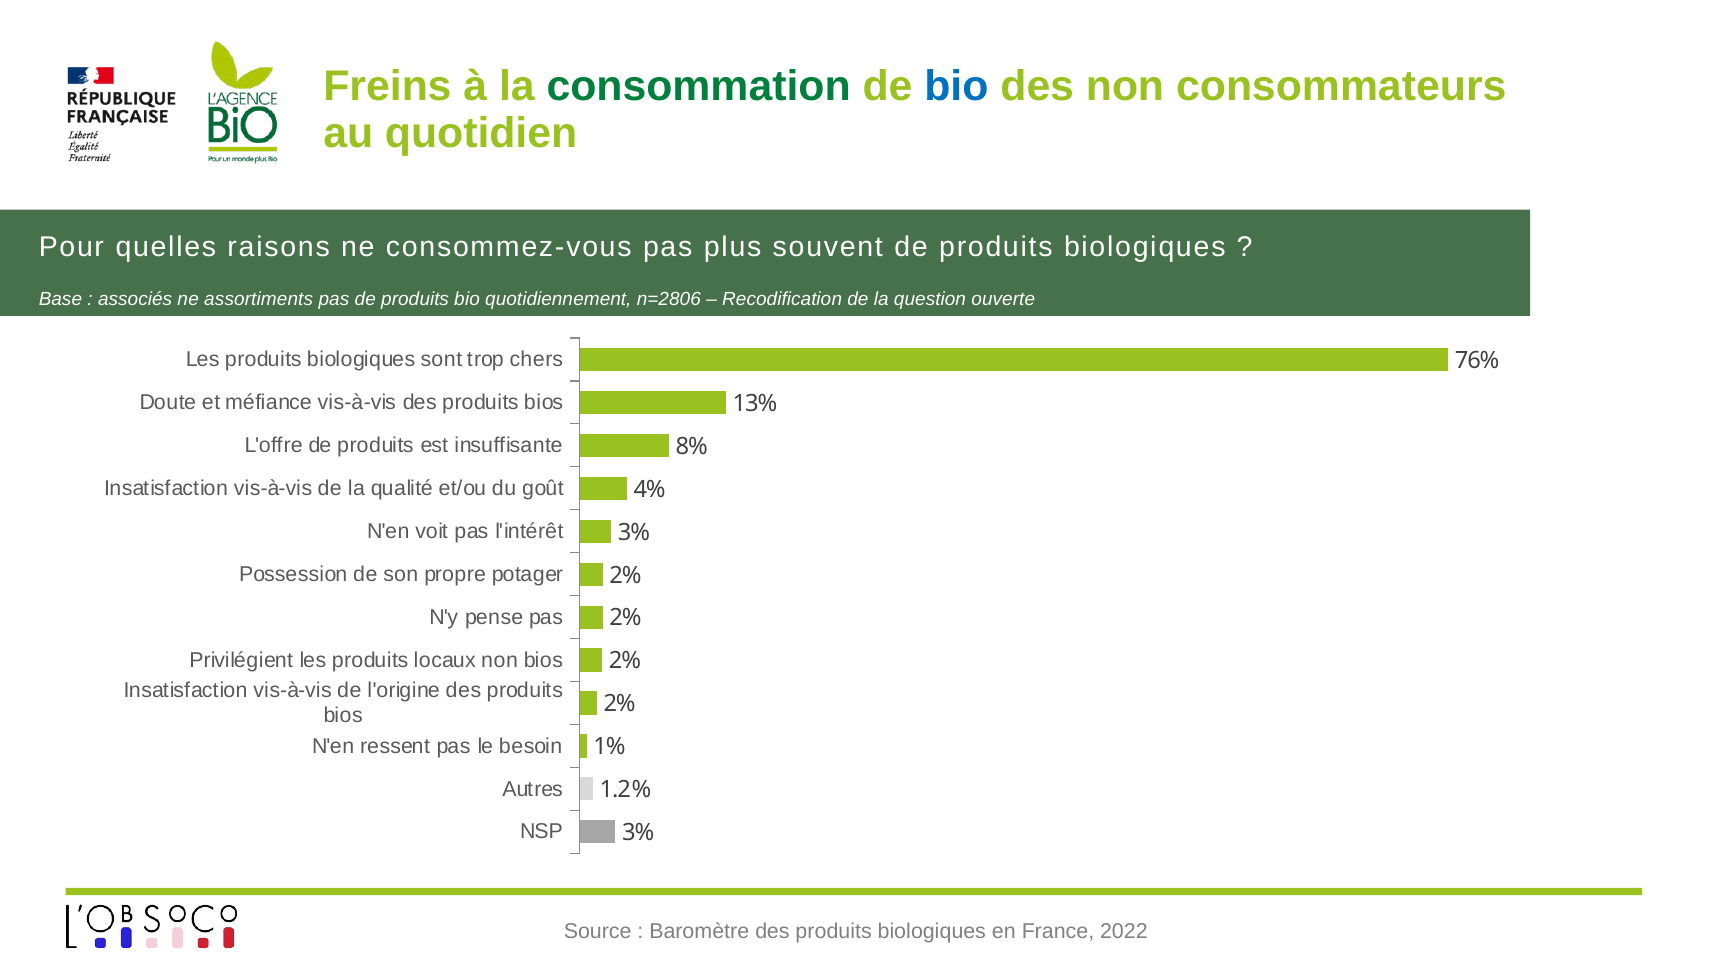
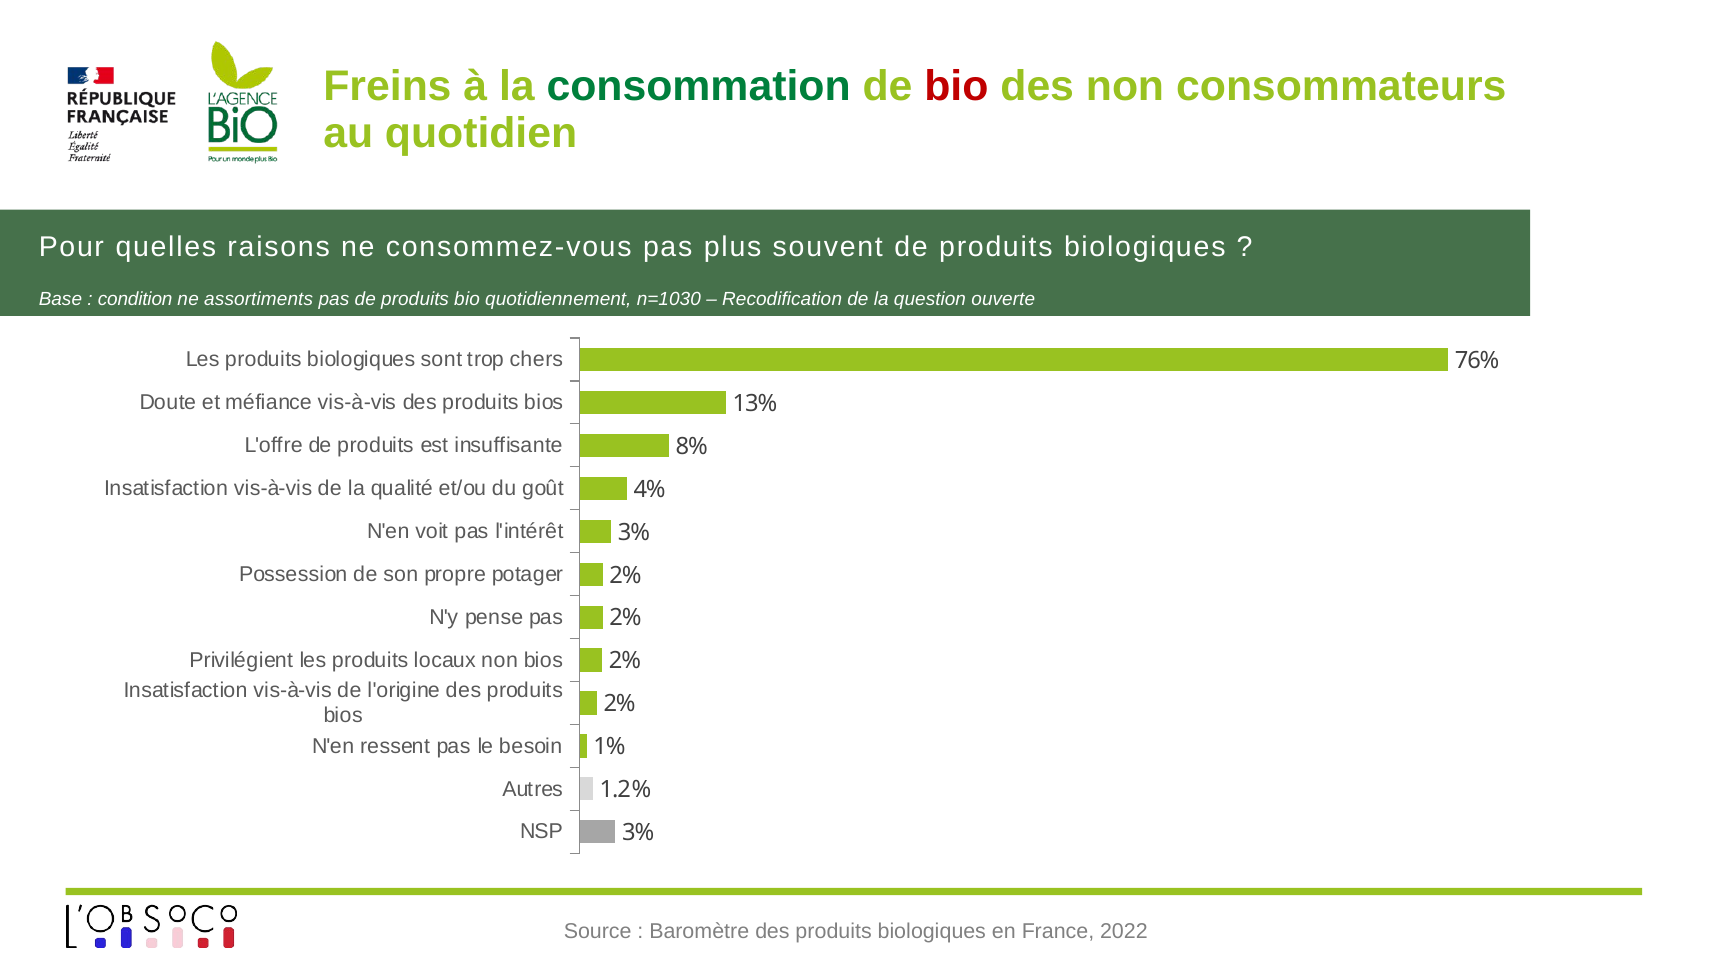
bio at (956, 87) colour: blue -> red
associés: associés -> condition
n=2806: n=2806 -> n=1030
